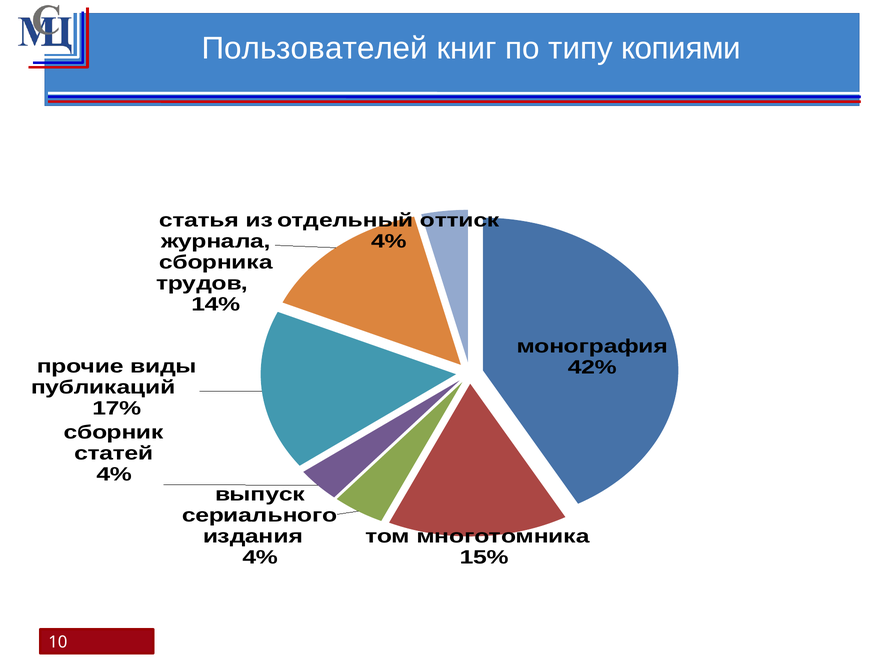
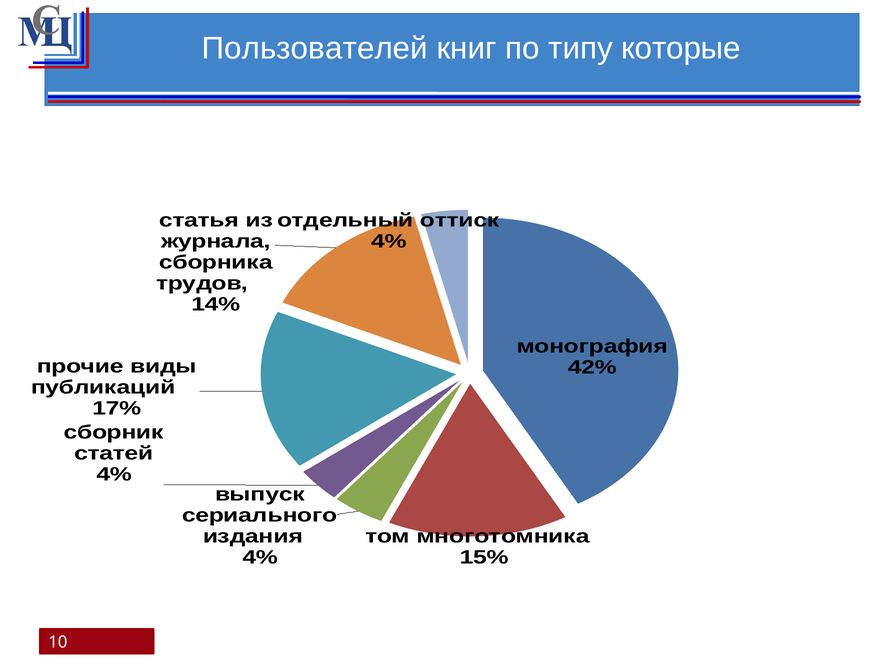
копиями: копиями -> которые
